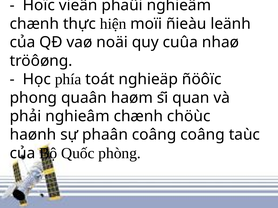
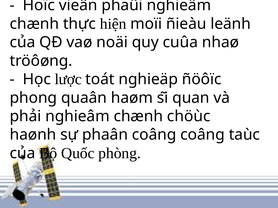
phía: phía -> lược
